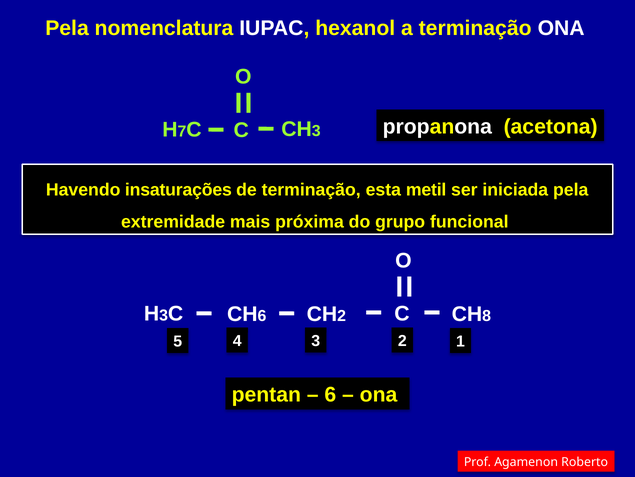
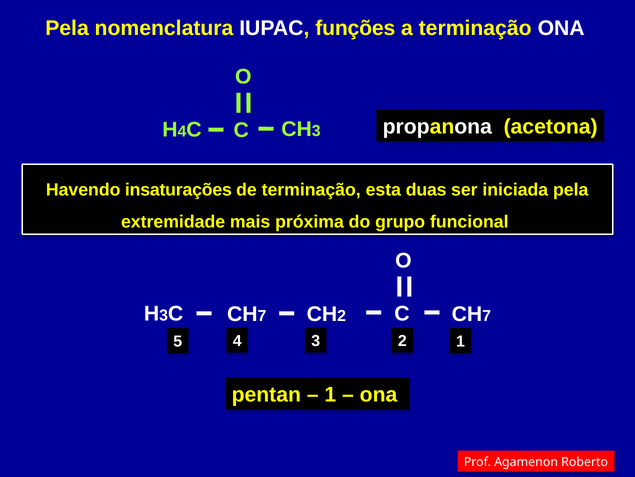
hexanol: hexanol -> funções
7 at (182, 131): 7 -> 4
metil: metil -> duas
6 at (262, 315): 6 -> 7
8 at (487, 315): 8 -> 7
6 at (330, 394): 6 -> 1
